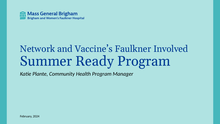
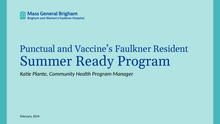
Network: Network -> Punctual
Involved: Involved -> Resident
